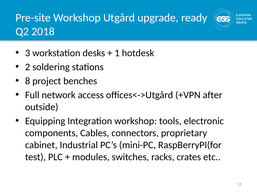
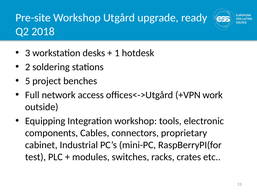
8: 8 -> 5
after: after -> work
